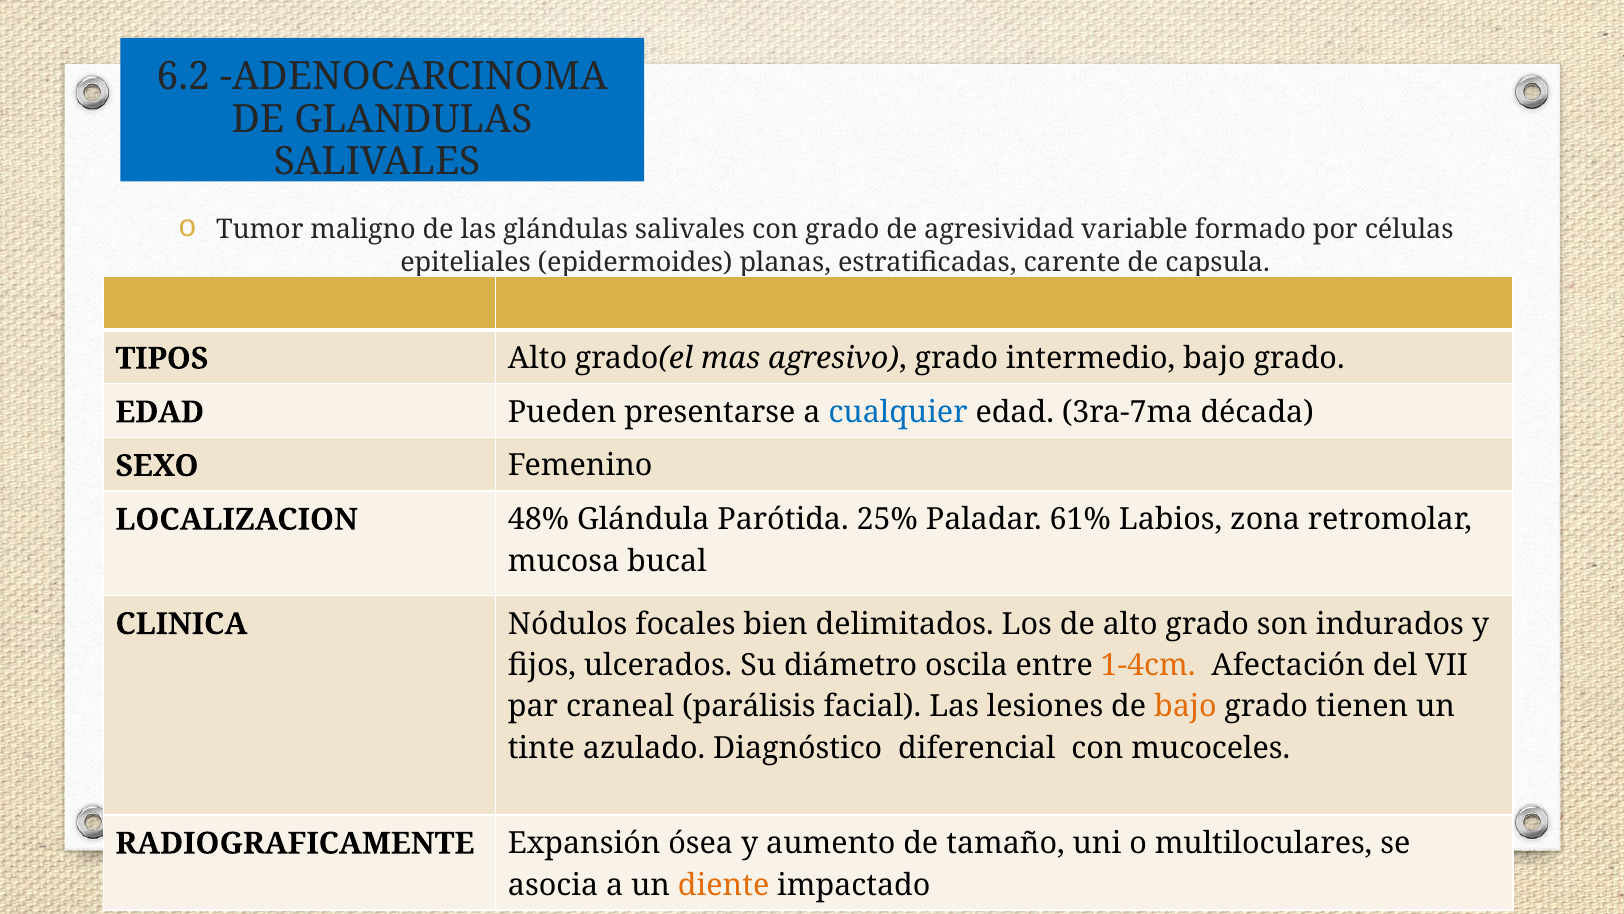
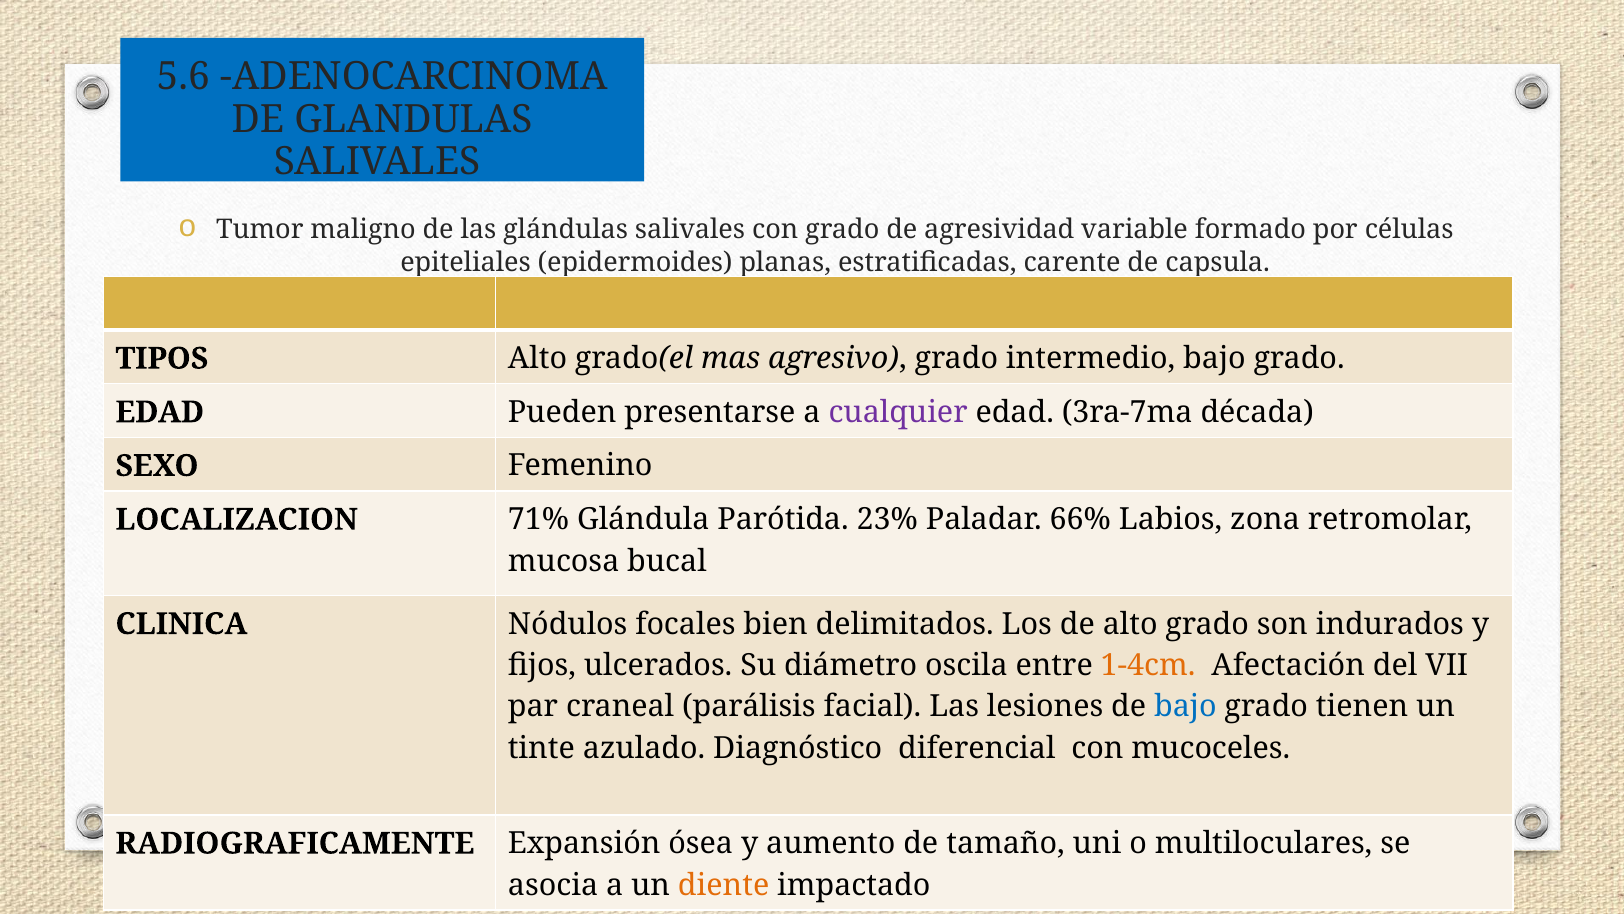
6.2: 6.2 -> 5.6
cualquier colour: blue -> purple
48%: 48% -> 71%
25%: 25% -> 23%
61%: 61% -> 66%
bajo at (1185, 707) colour: orange -> blue
